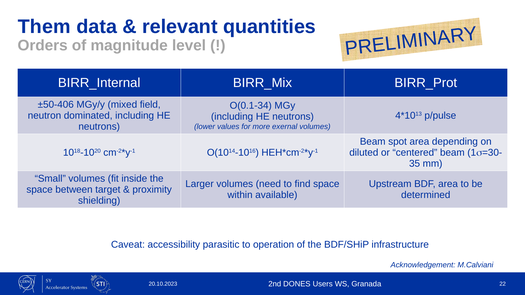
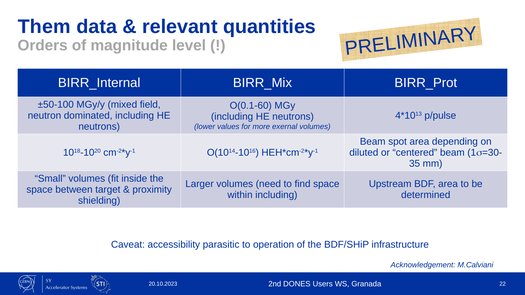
±50-406: ±50-406 -> ±50-100
O(0.1-34: O(0.1-34 -> O(0.1-60
within available: available -> including
